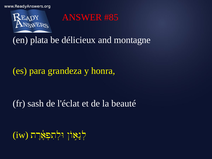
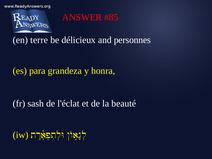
plata: plata -> terre
montagne: montagne -> personnes
